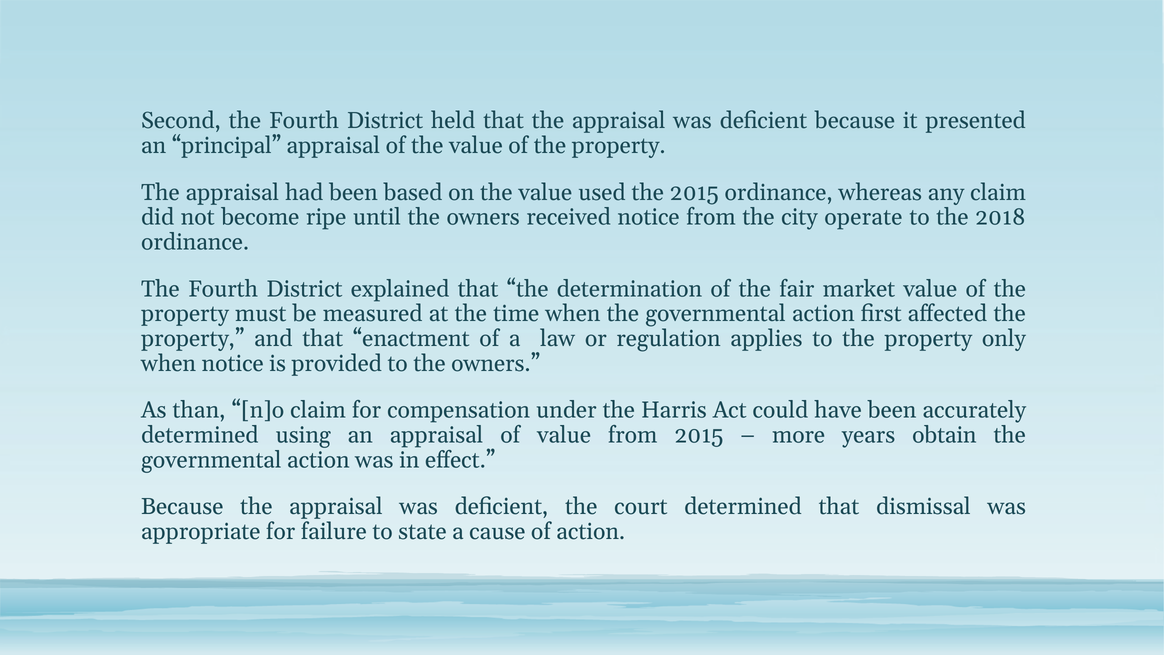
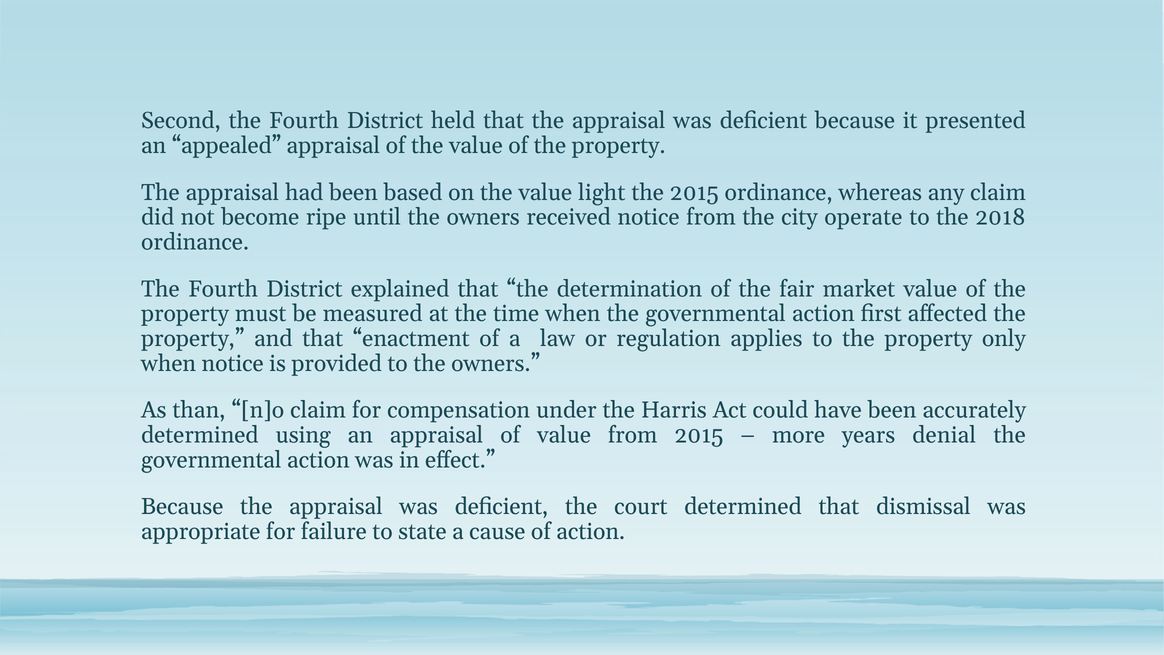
principal: principal -> appealed
used: used -> light
obtain: obtain -> denial
